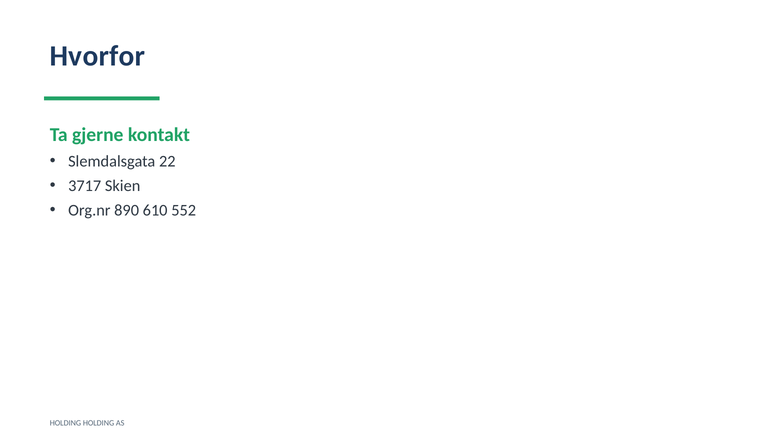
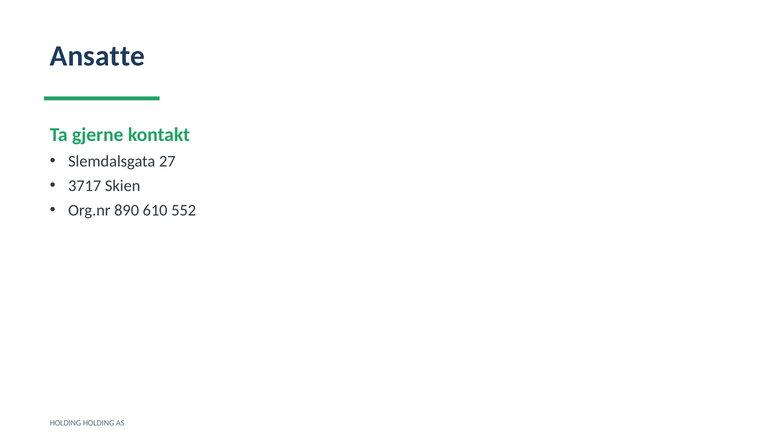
Hvorfor: Hvorfor -> Ansatte
22: 22 -> 27
